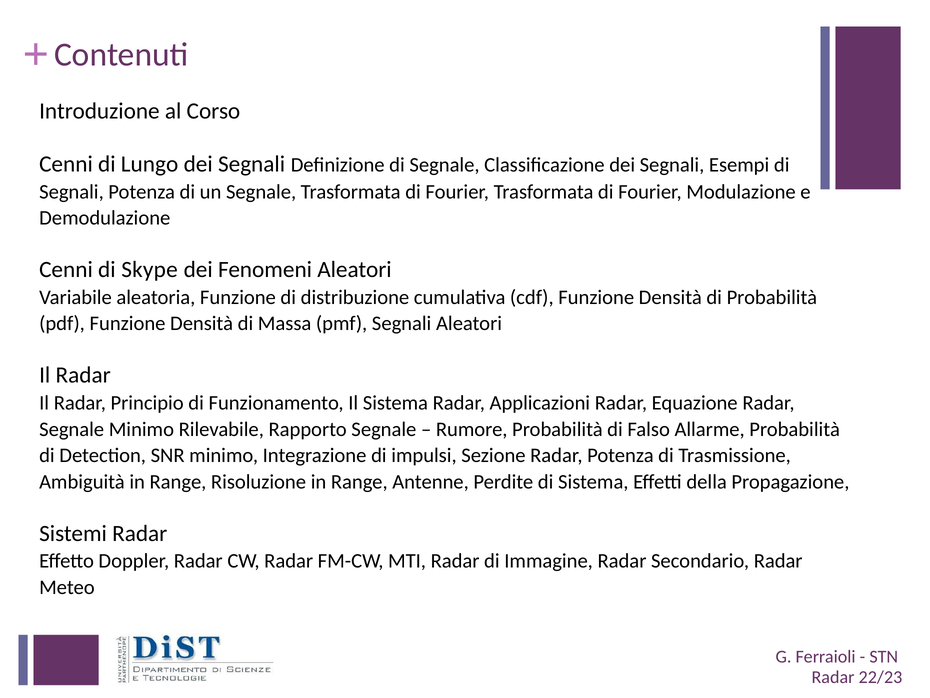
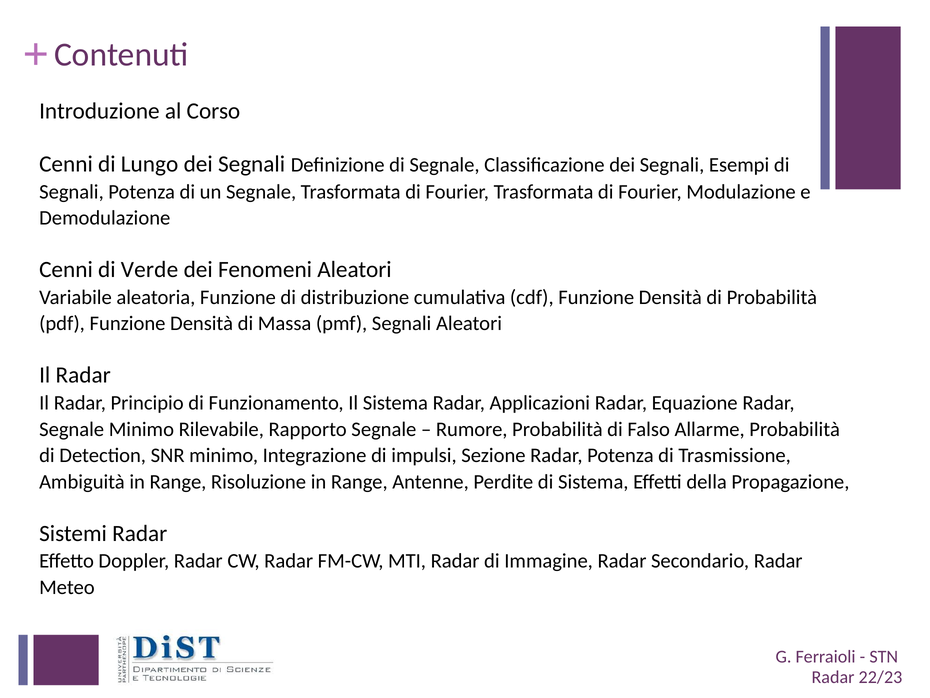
Skype: Skype -> Verde
